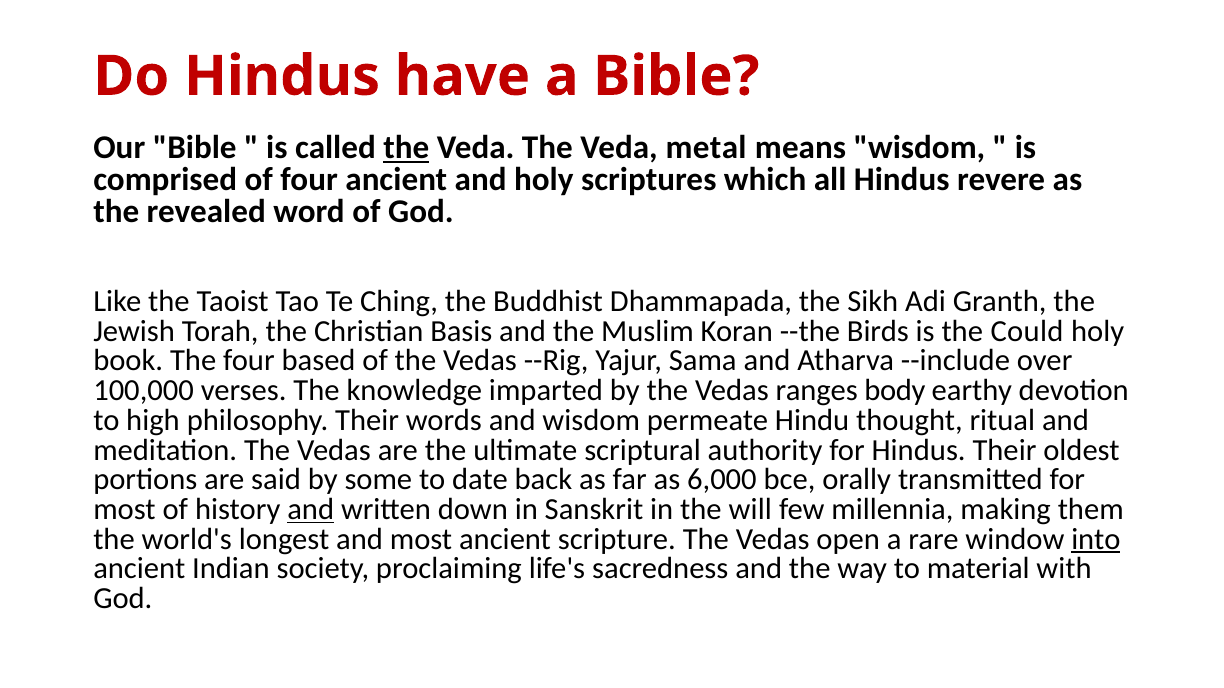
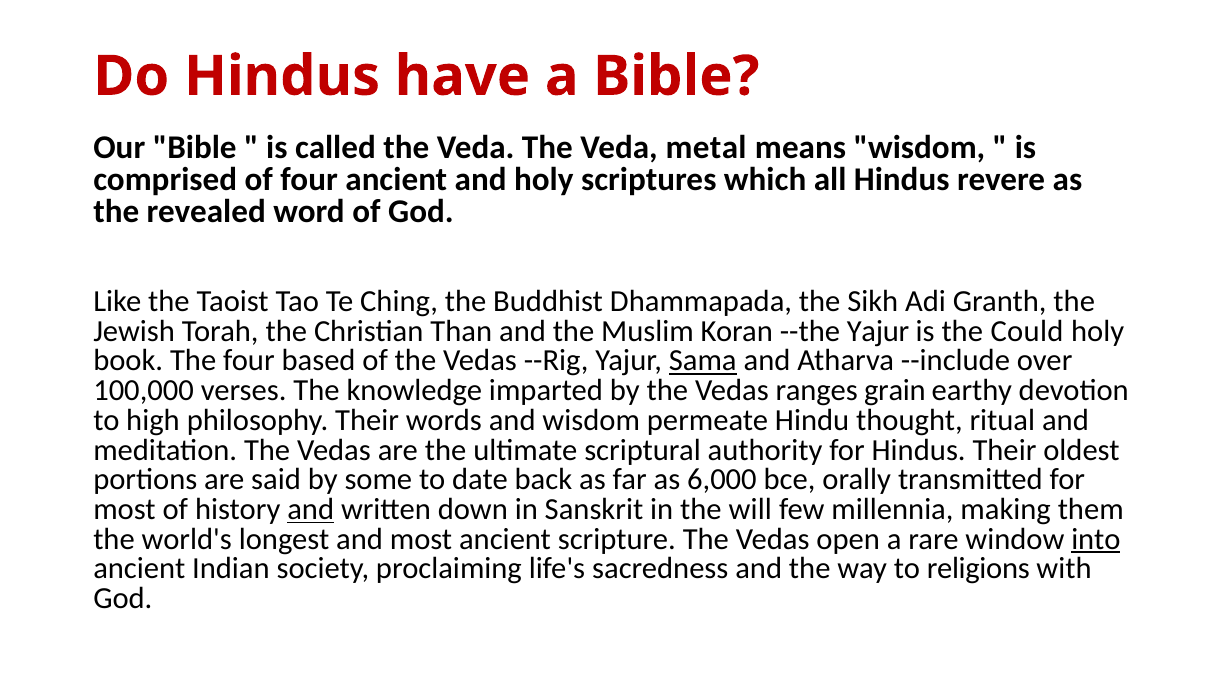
the at (406, 147) underline: present -> none
Basis: Basis -> Than
--the Birds: Birds -> Yajur
Sama underline: none -> present
body: body -> grain
material: material -> religions
